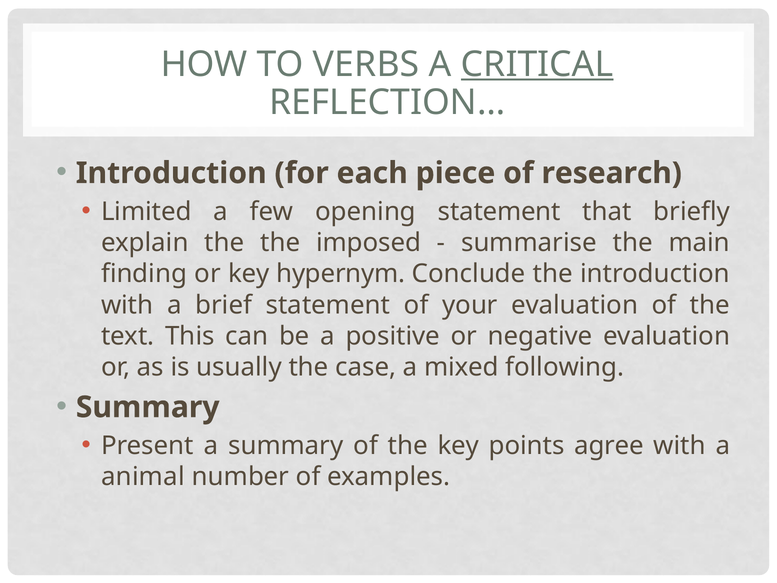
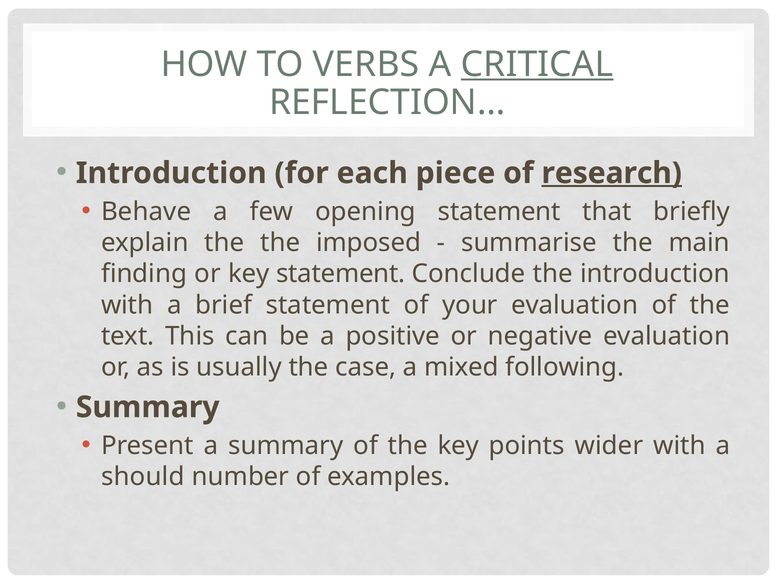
research underline: none -> present
Limited: Limited -> Behave
key hypernym: hypernym -> statement
agree: agree -> wider
animal: animal -> should
